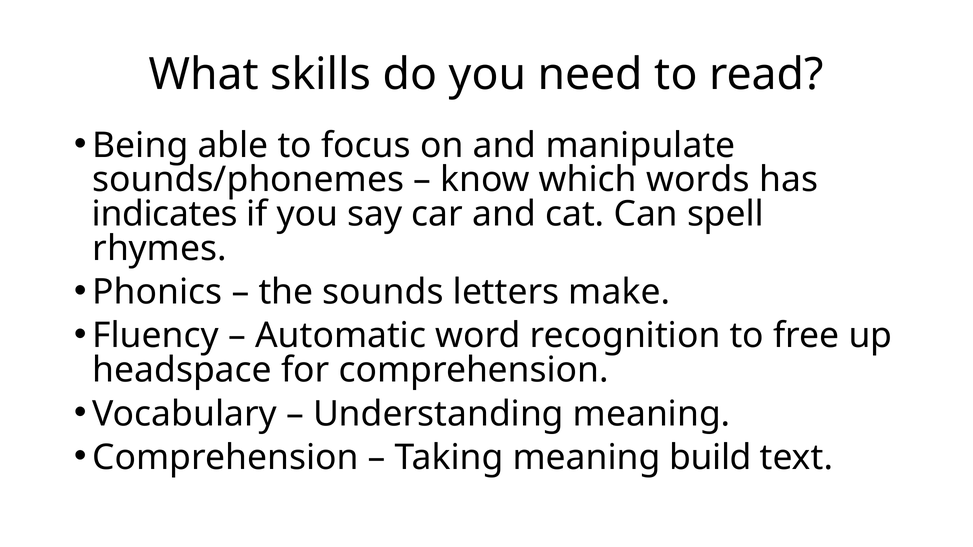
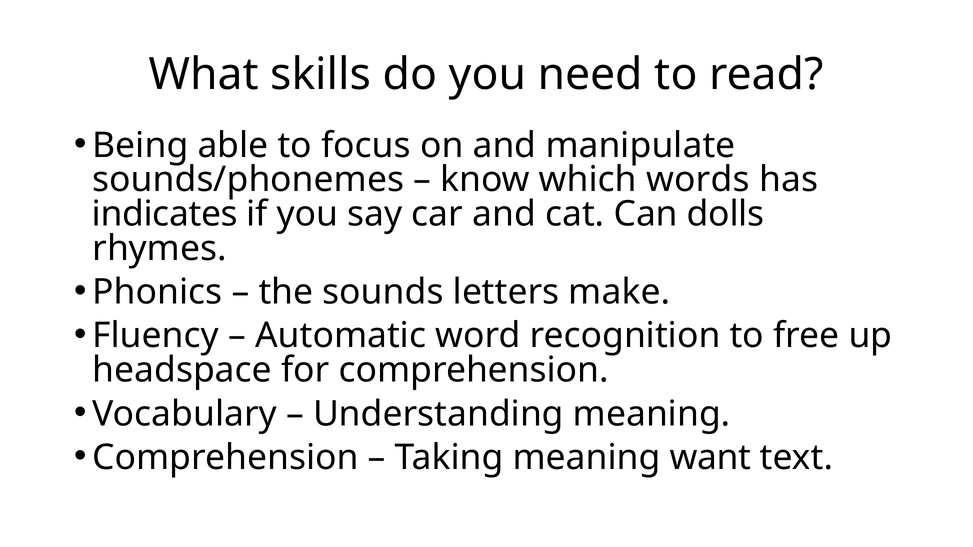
spell: spell -> dolls
build: build -> want
